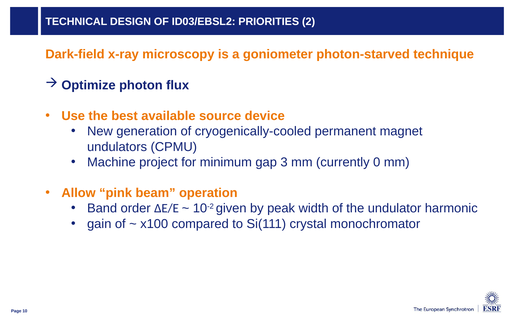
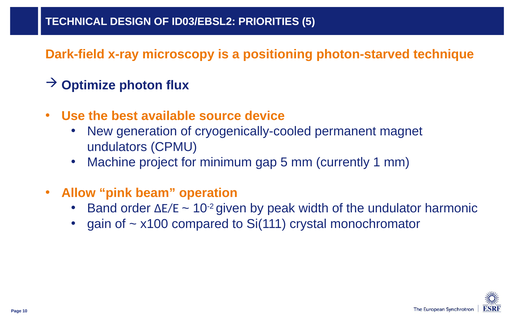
PRIORITIES 2: 2 -> 5
goniometer: goniometer -> positioning
gap 3: 3 -> 5
0: 0 -> 1
